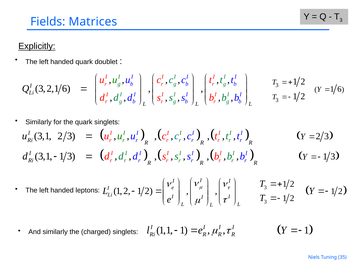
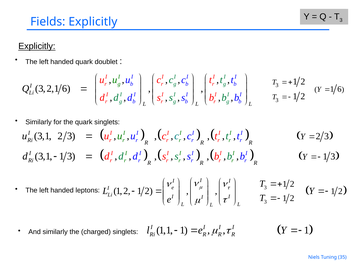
Fields Matrices: Matrices -> Explicitly
